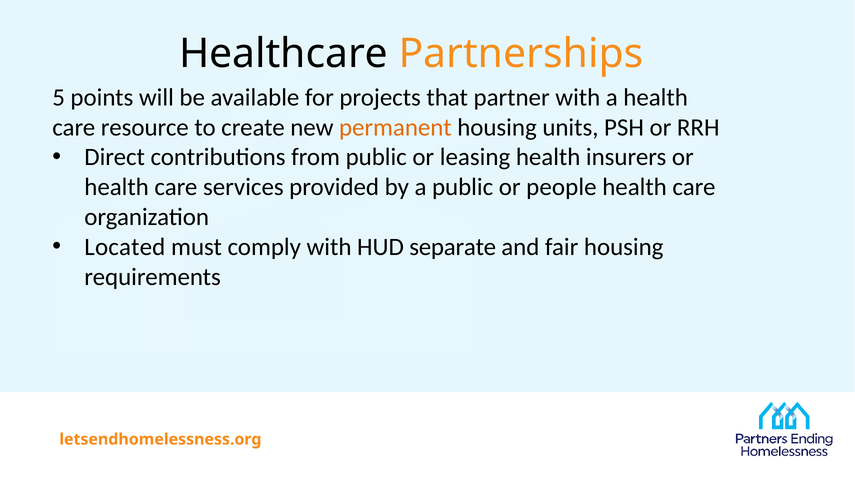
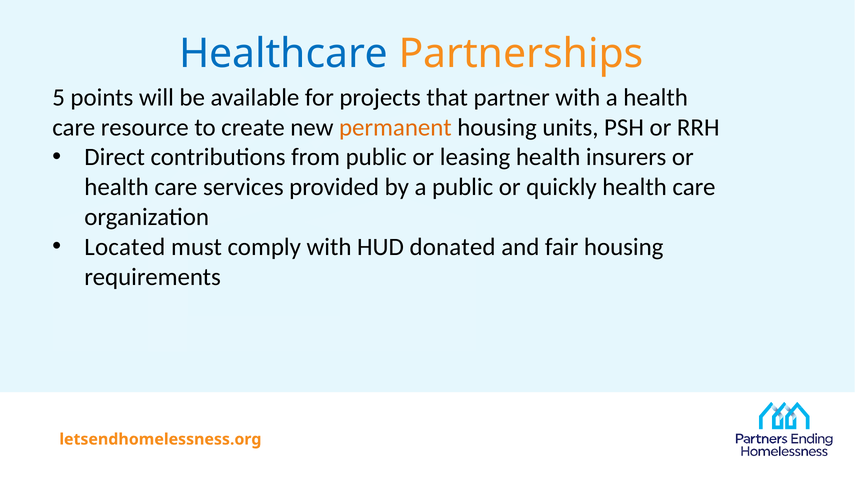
Healthcare colour: black -> blue
people: people -> quickly
separate: separate -> donated
